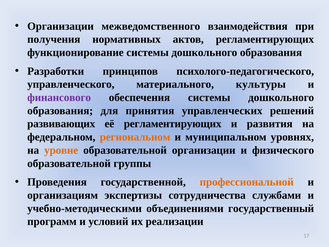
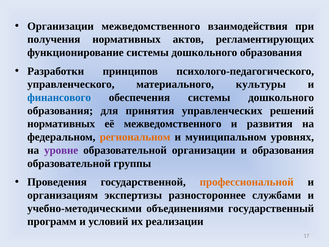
финансового colour: purple -> blue
развивающих at (61, 124): развивающих -> нормативных
её регламентирующих: регламентирующих -> межведомственного
уровне colour: orange -> purple
и физического: физического -> образования
сотрудничества: сотрудничества -> разностороннее
